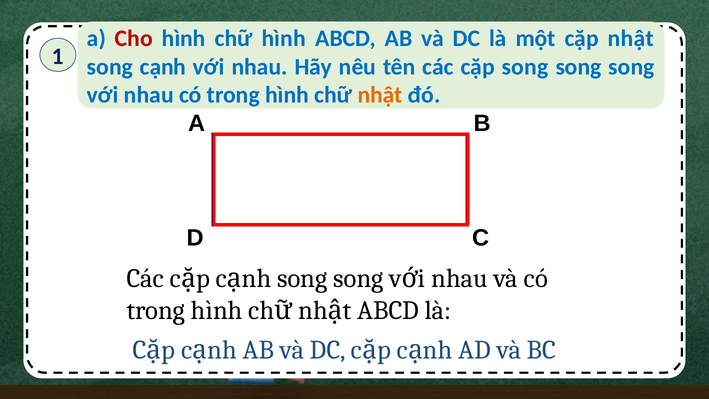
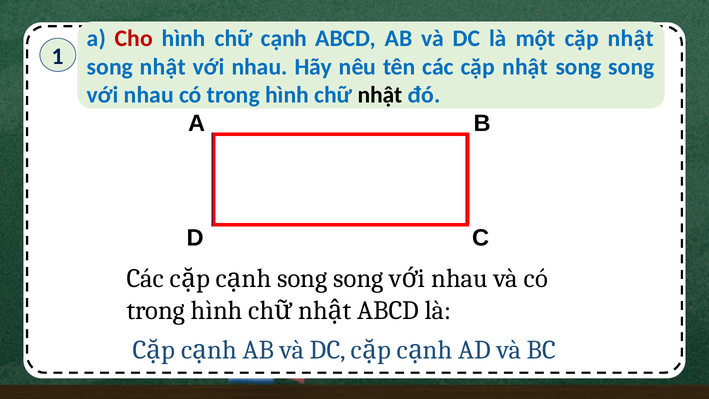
chữ hình: hình -> cạnh
song cạnh: cạnh -> nhật
các cặp song: song -> nhật
nhật at (380, 95) colour: orange -> black
